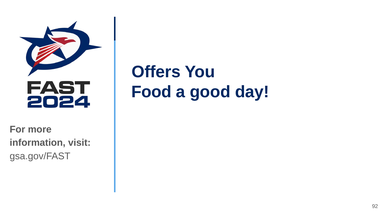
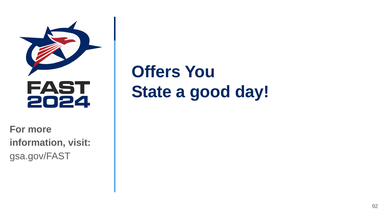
Food: Food -> State
